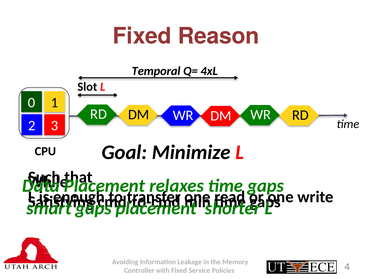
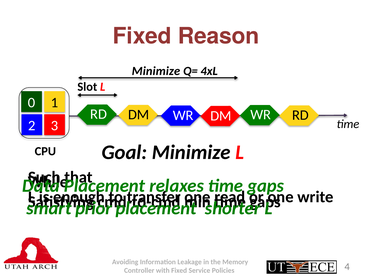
Temporal at (156, 71): Temporal -> Minimize
gaps at (94, 208): gaps -> prior
